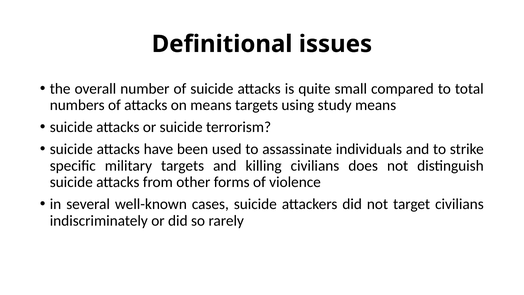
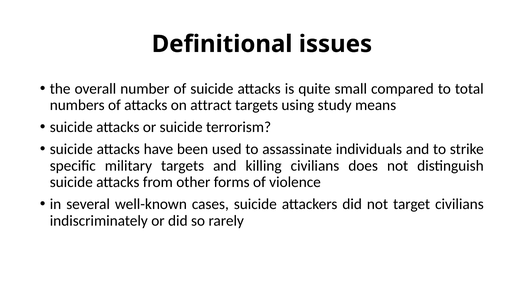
on means: means -> attract
